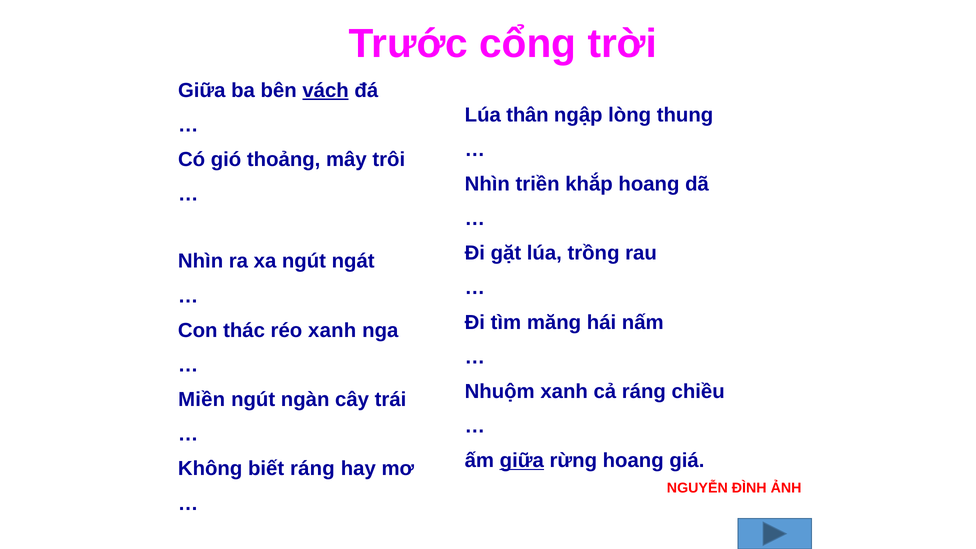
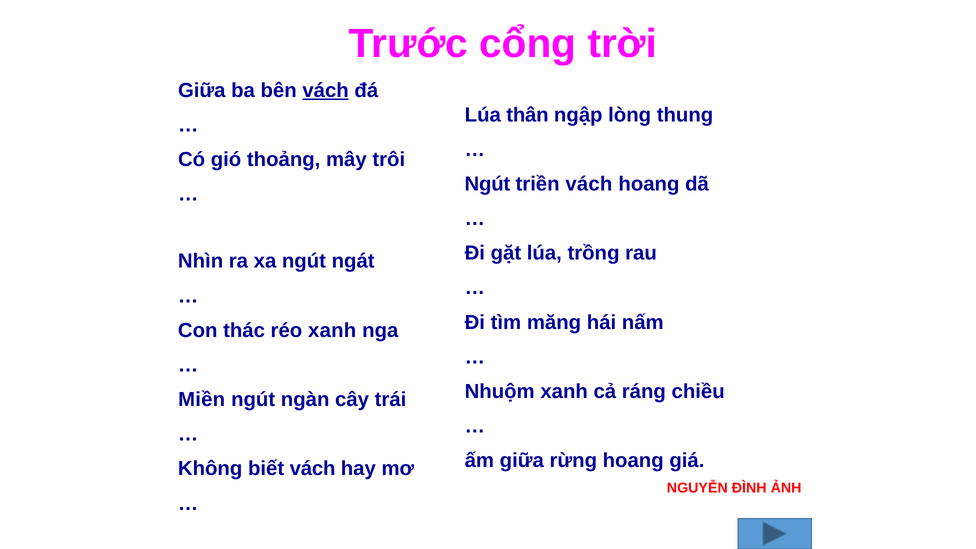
Nhìn at (487, 184): Nhìn -> Ngút
triền khắp: khắp -> vách
giữa at (522, 461) underline: present -> none
biết ráng: ráng -> vách
